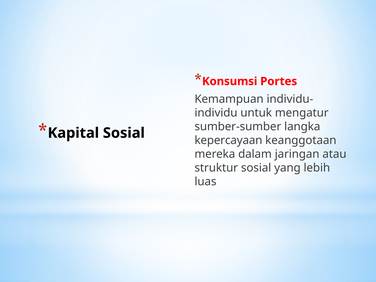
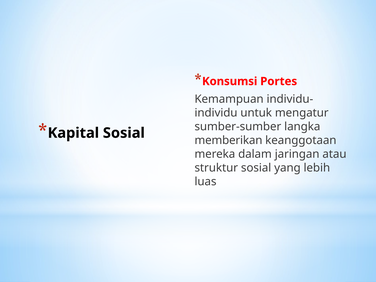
kepercayaan: kepercayaan -> memberikan
